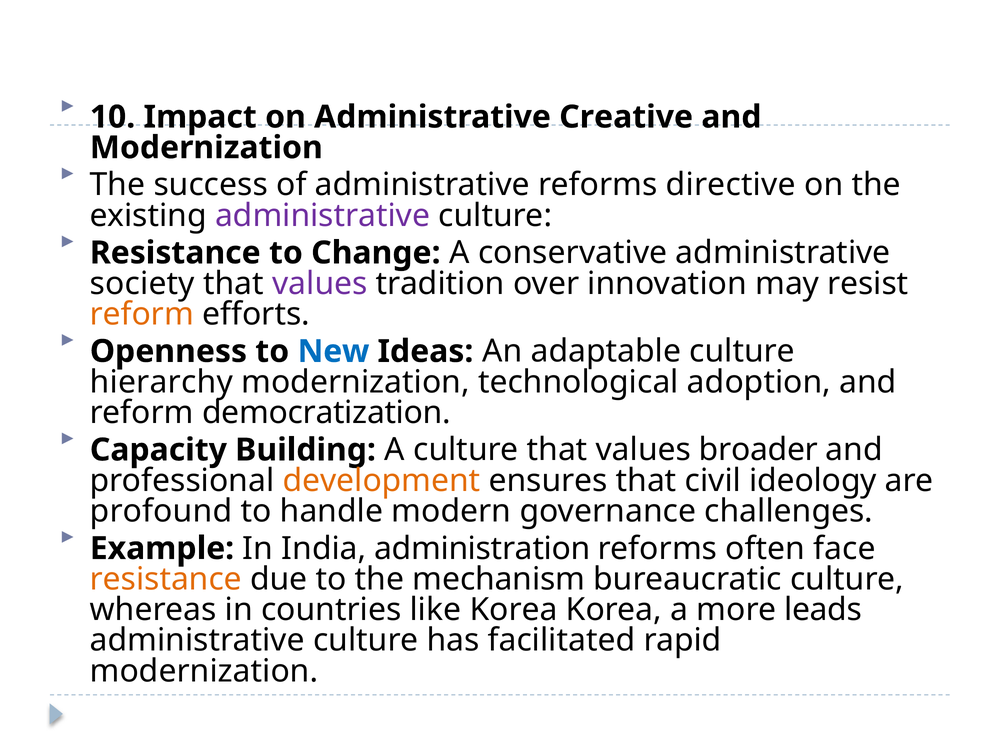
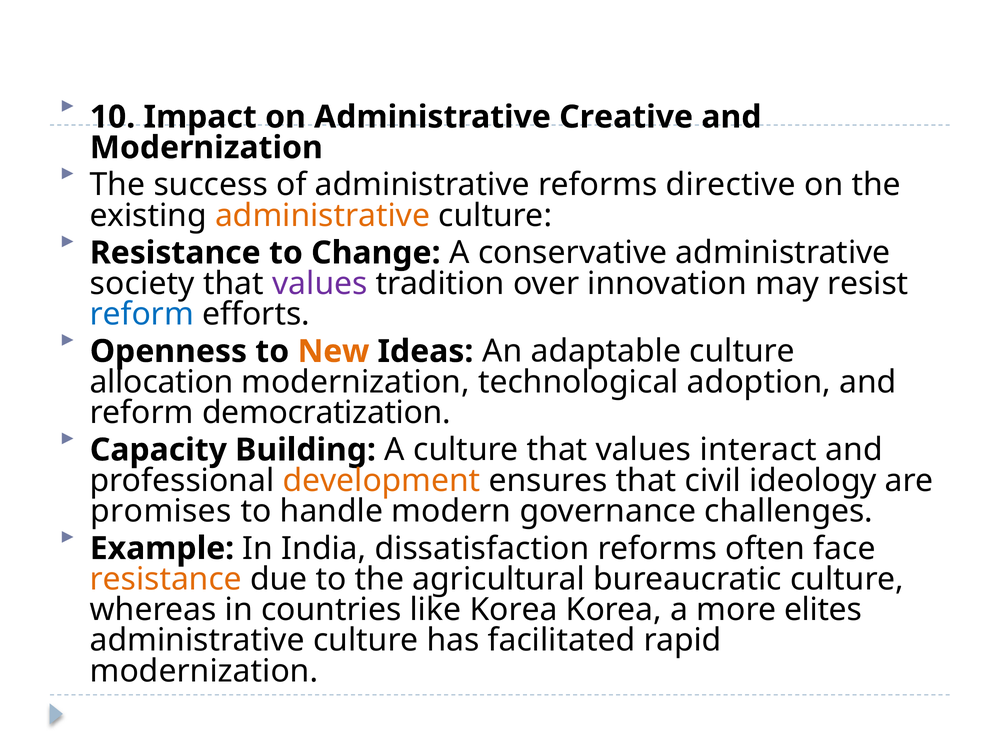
administrative at (323, 216) colour: purple -> orange
reform at (142, 314) colour: orange -> blue
New colour: blue -> orange
hierarchy: hierarchy -> allocation
broader: broader -> interact
profound: profound -> promises
administration: administration -> dissatisfaction
mechanism: mechanism -> agricultural
leads: leads -> elites
